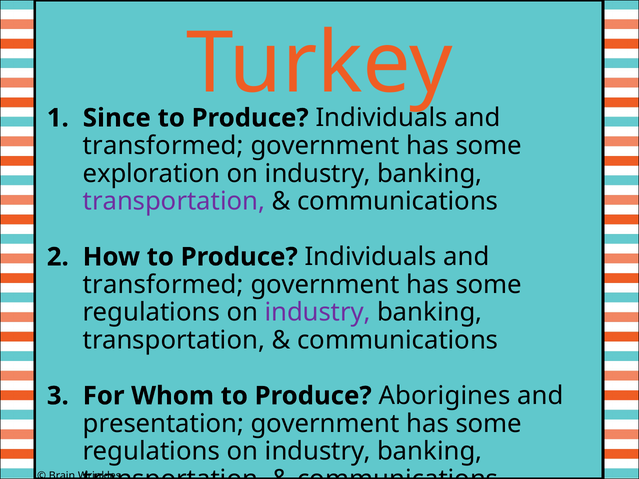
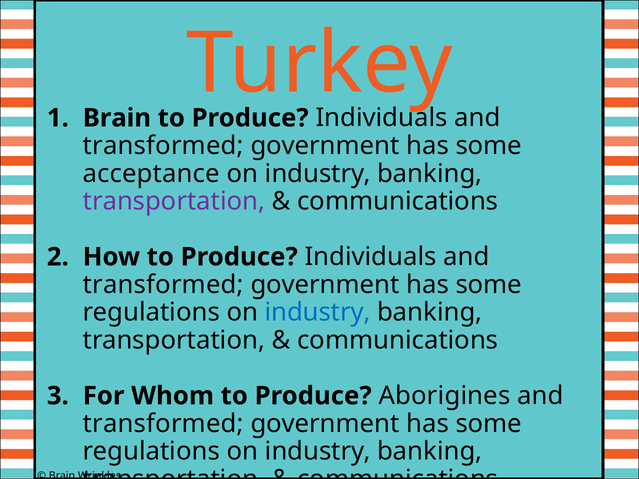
Since at (117, 118): Since -> Brain
exploration: exploration -> acceptance
industry at (318, 313) colour: purple -> blue
presentation at (163, 424): presentation -> transformed
